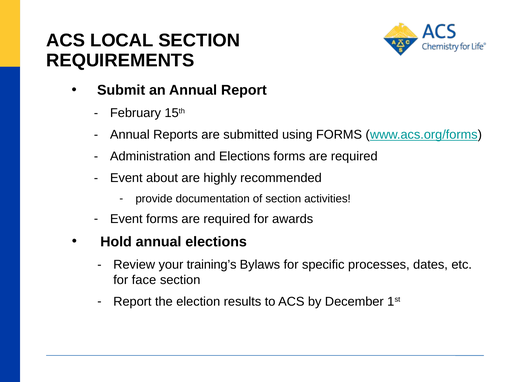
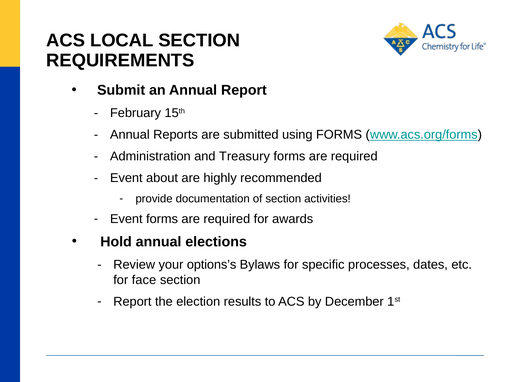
and Elections: Elections -> Treasury
training’s: training’s -> options’s
